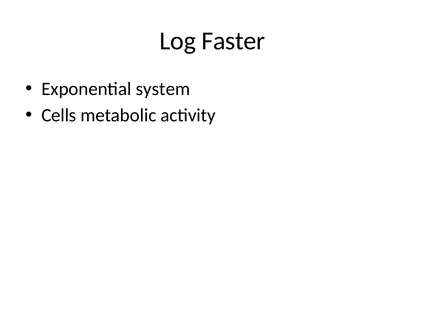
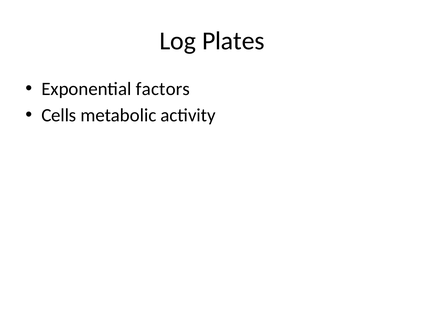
Faster: Faster -> Plates
system: system -> factors
